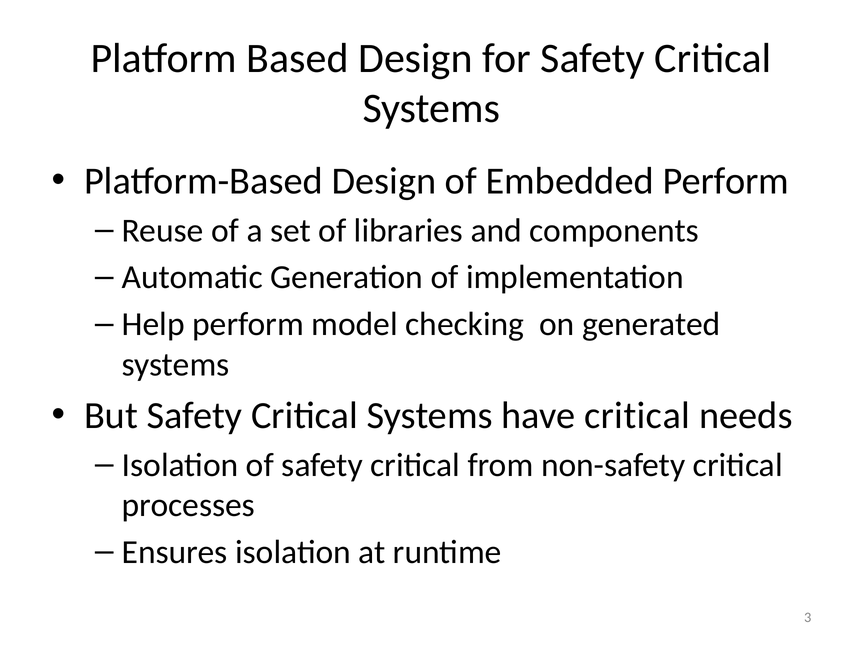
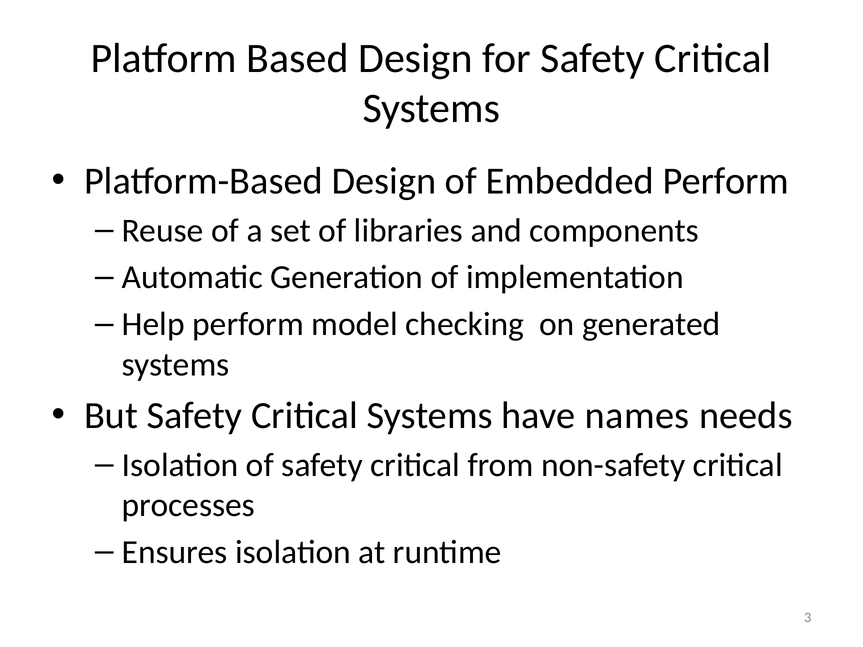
have critical: critical -> names
